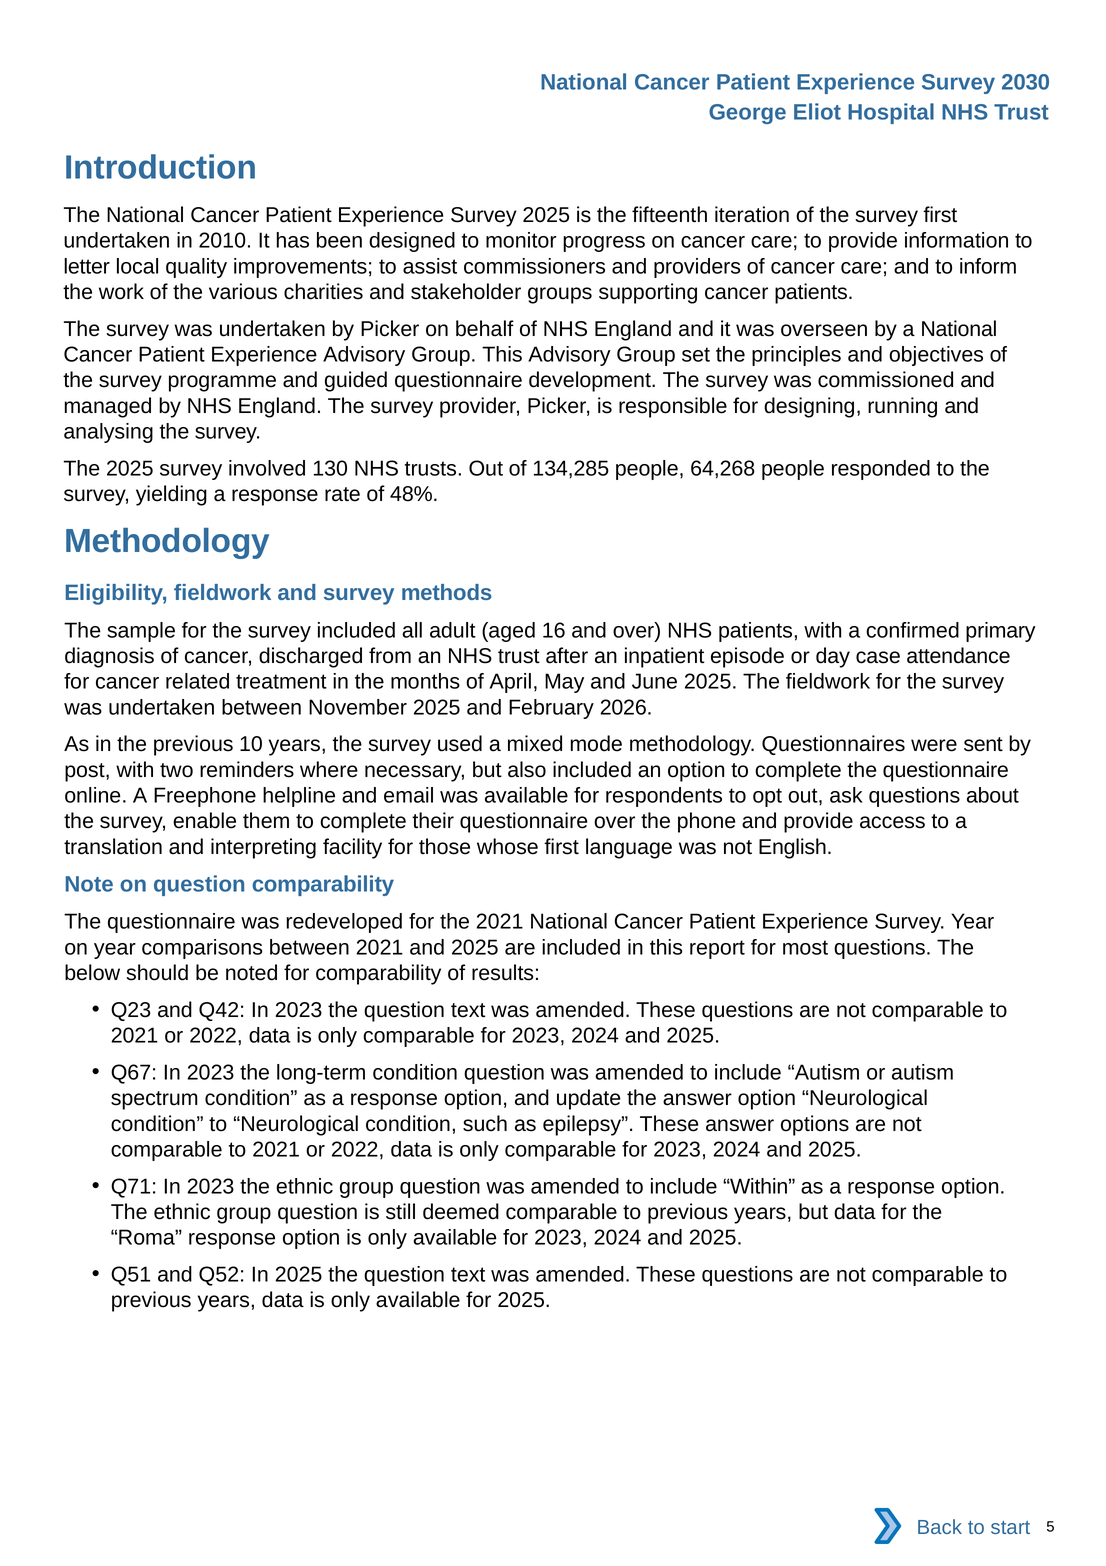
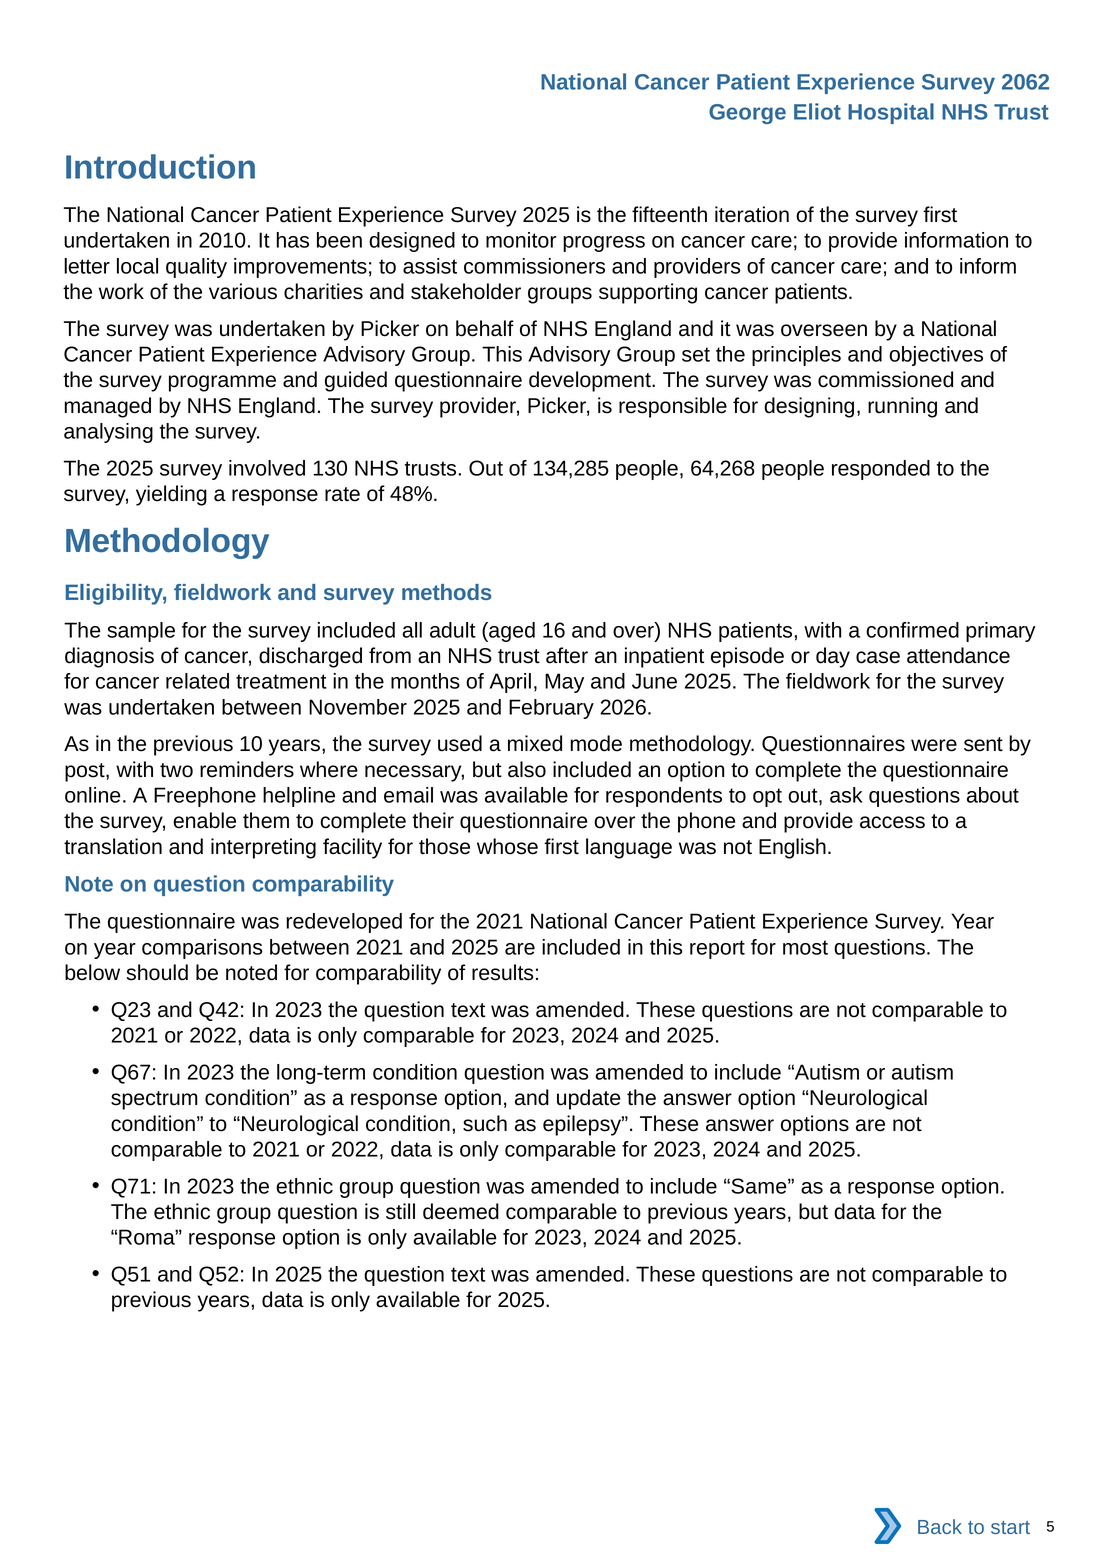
2030: 2030 -> 2062
Within: Within -> Same
